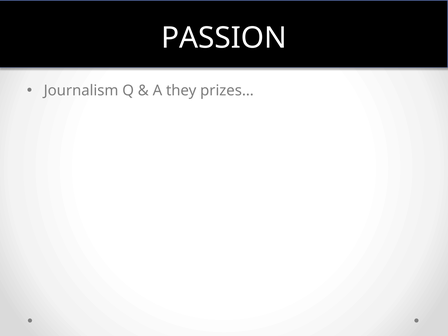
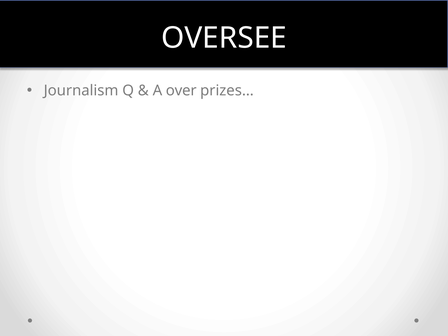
PASSION: PASSION -> OVERSEE
they: they -> over
